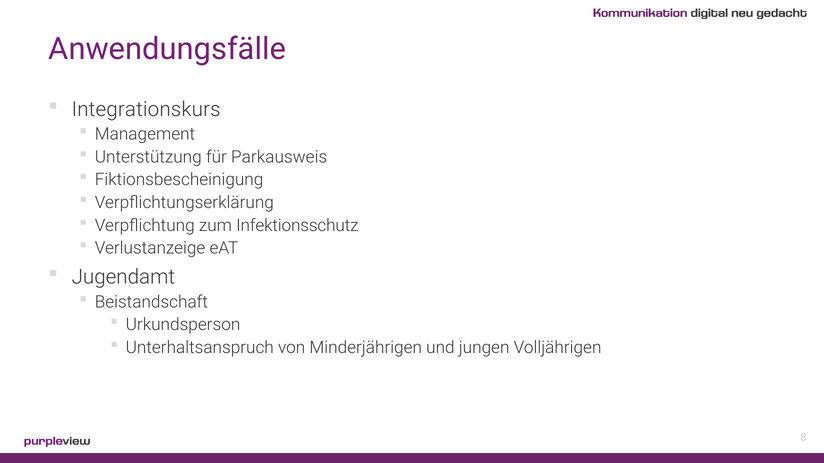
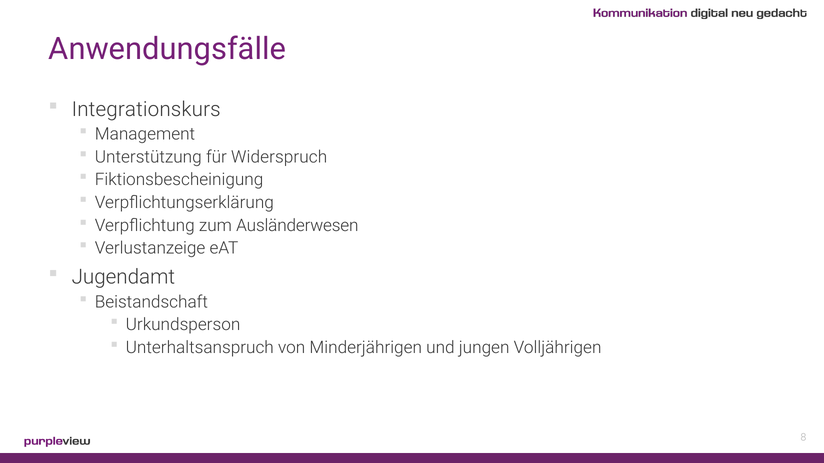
Parkausweis: Parkausweis -> Widerspruch
Infektionsschutz: Infektionsschutz -> Ausländerwesen
